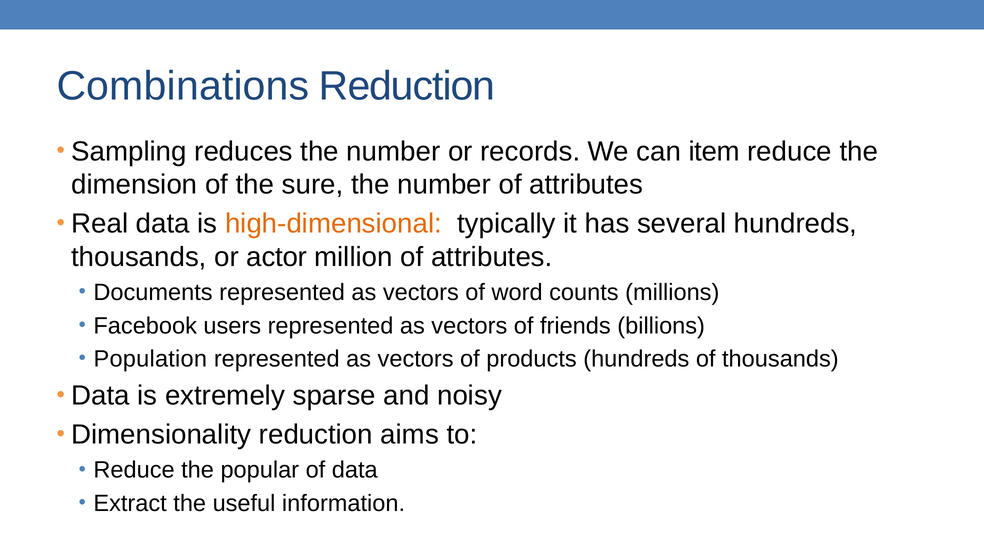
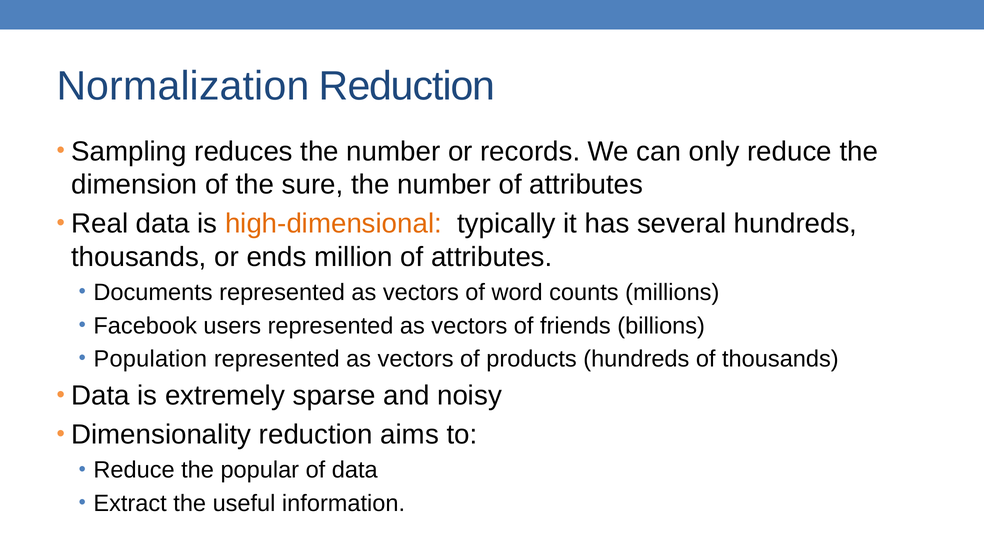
Combinations: Combinations -> Normalization
item: item -> only
actor: actor -> ends
